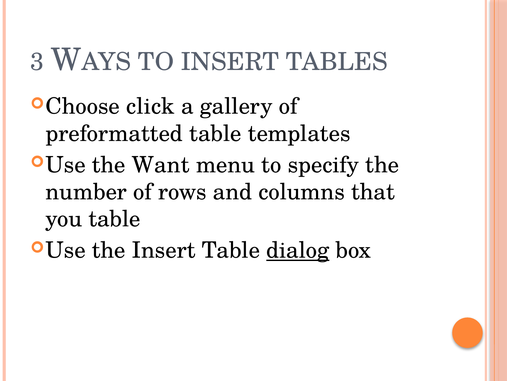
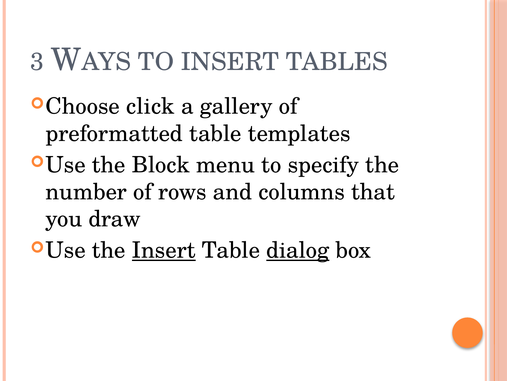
Want: Want -> Block
you table: table -> draw
Insert at (164, 250) underline: none -> present
